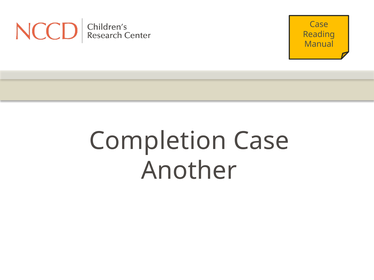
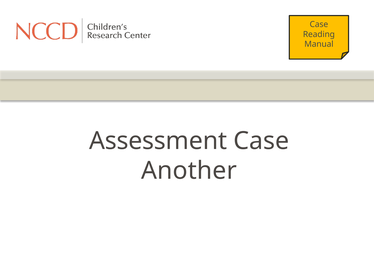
Completion: Completion -> Assessment
